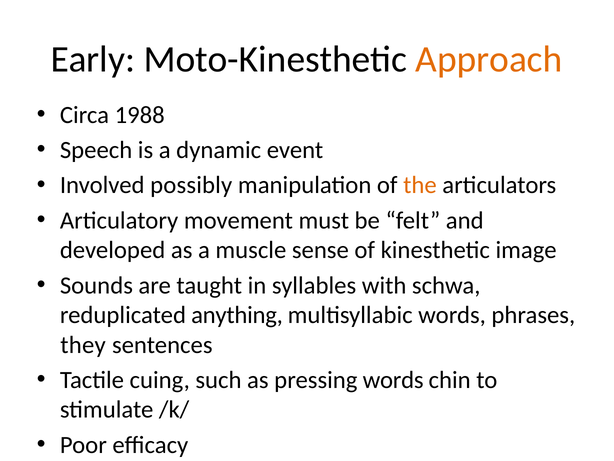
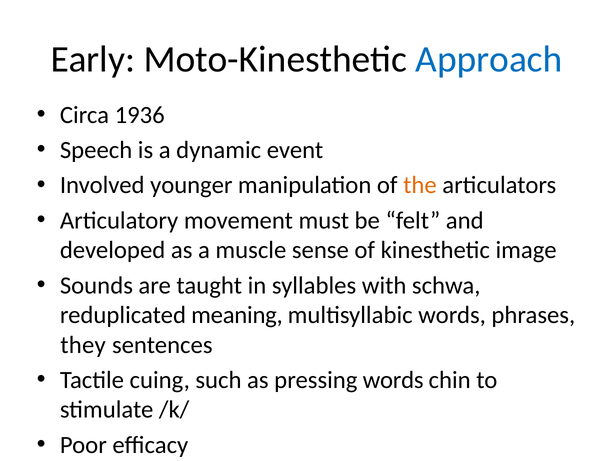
Approach colour: orange -> blue
1988: 1988 -> 1936
possibly: possibly -> younger
anything: anything -> meaning
